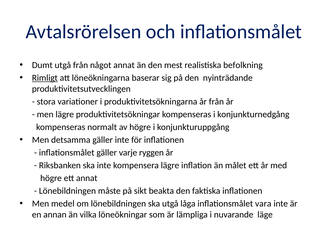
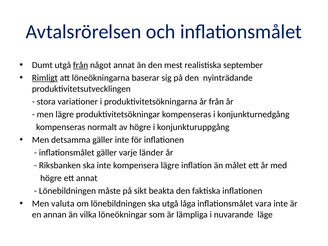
från at (81, 65) underline: none -> present
befolkning: befolkning -> september
ryggen: ryggen -> länder
medel: medel -> valuta
